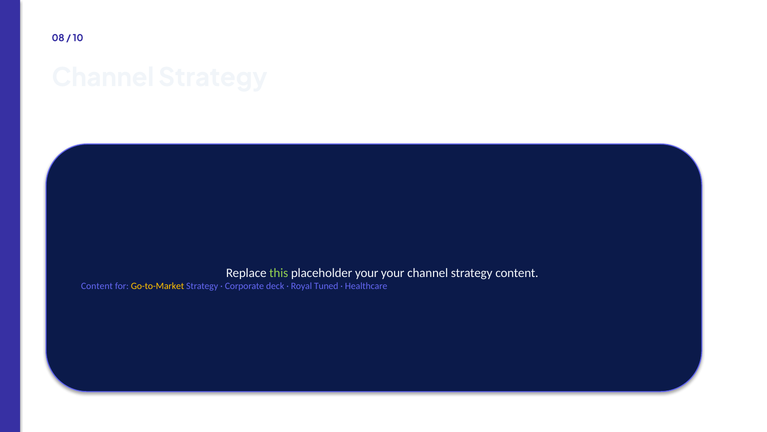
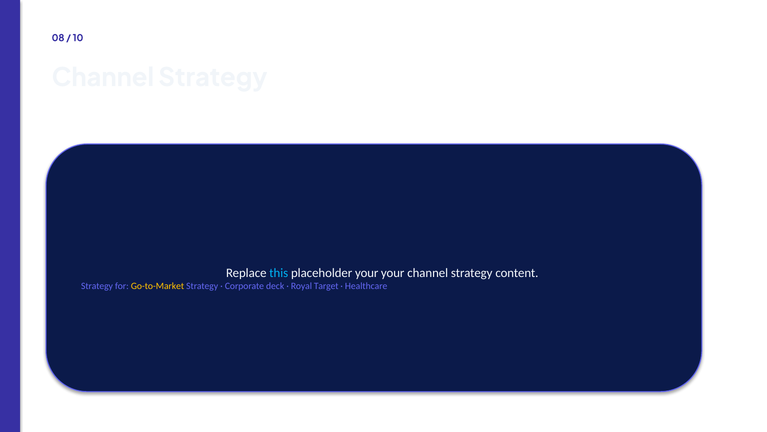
this colour: light green -> light blue
Content at (97, 286): Content -> Strategy
Tuned: Tuned -> Target
